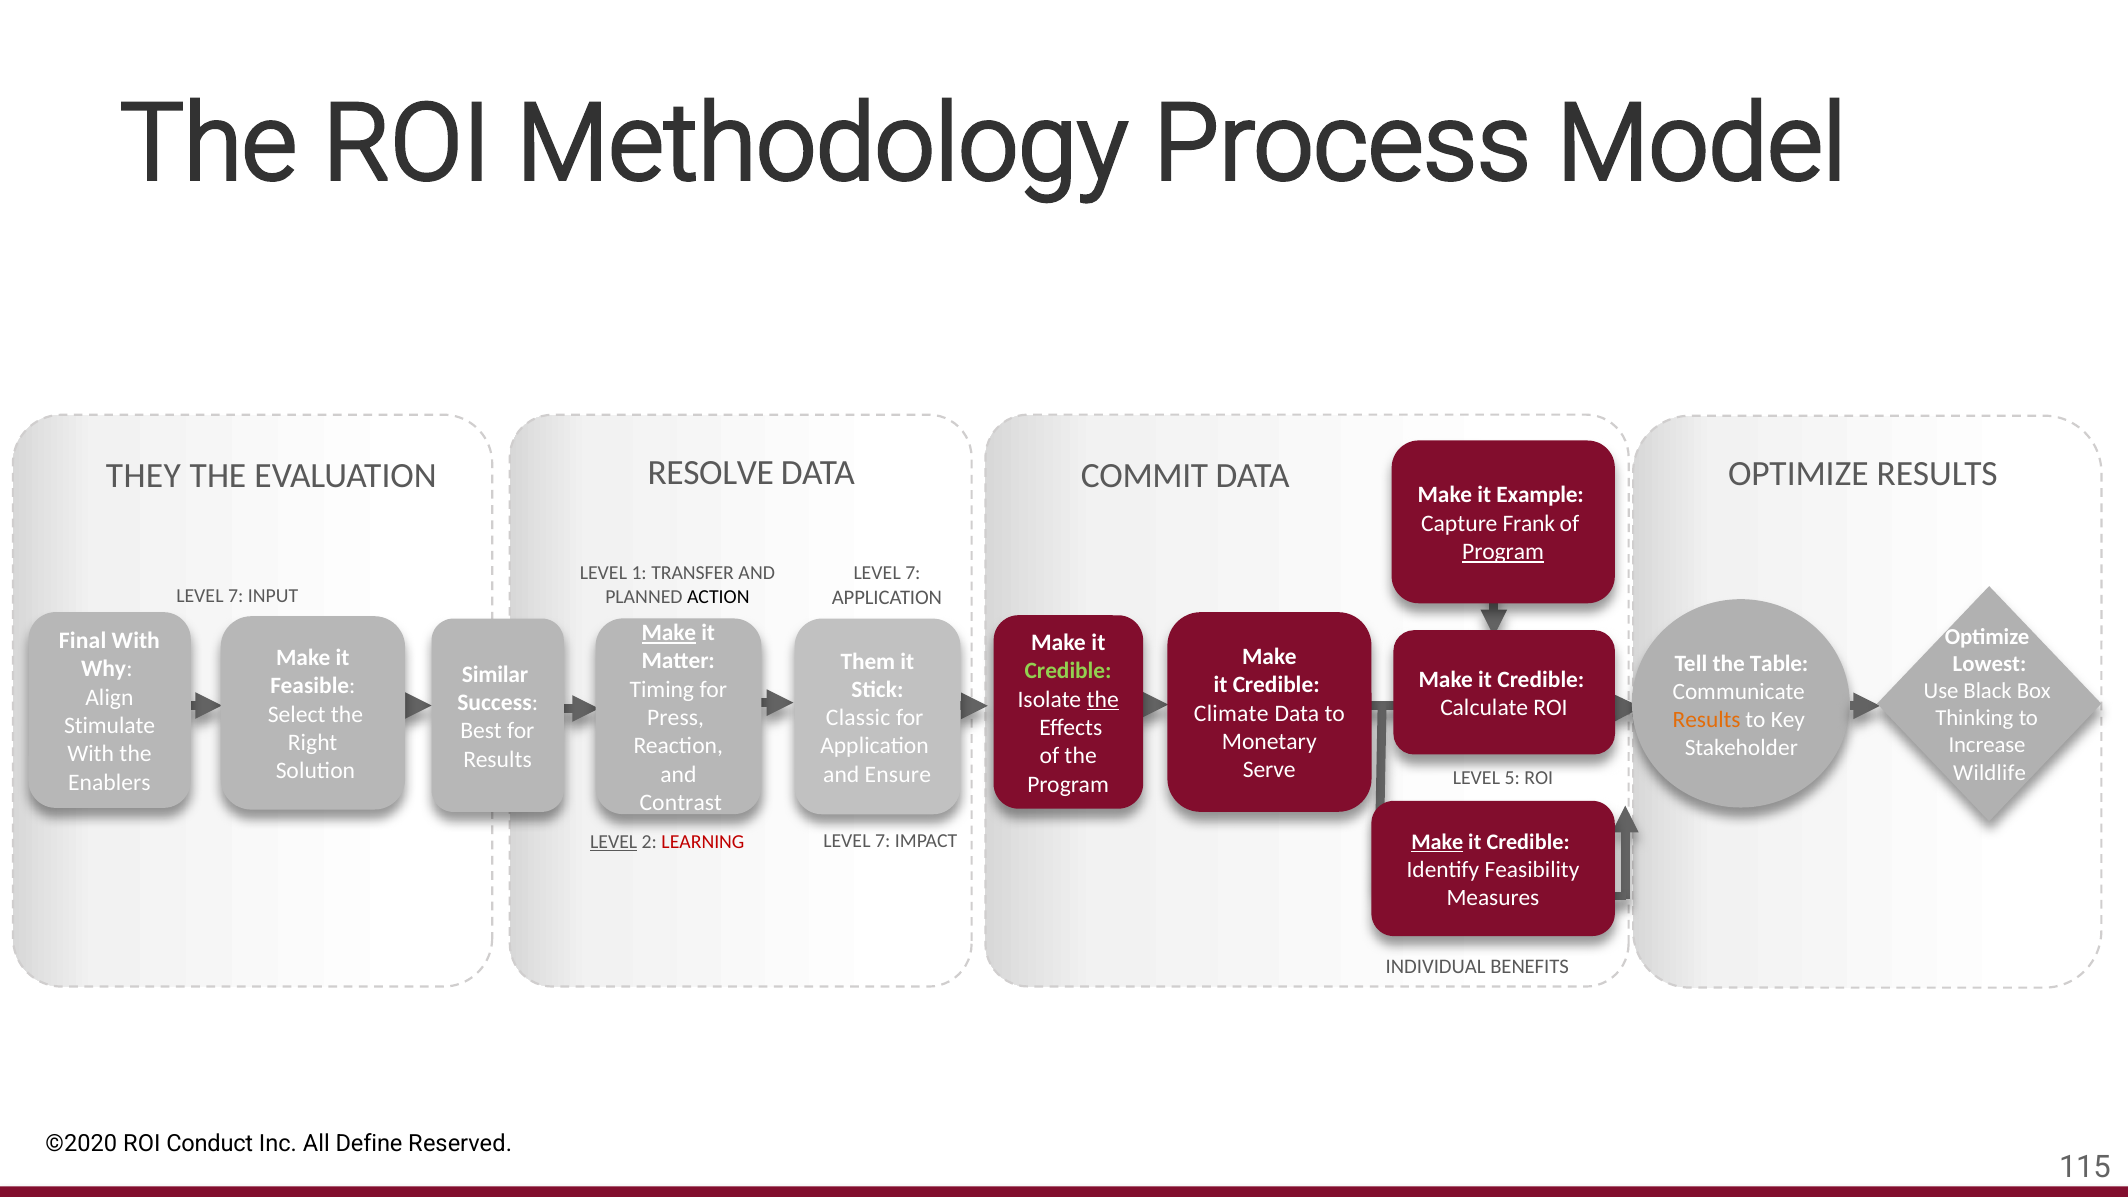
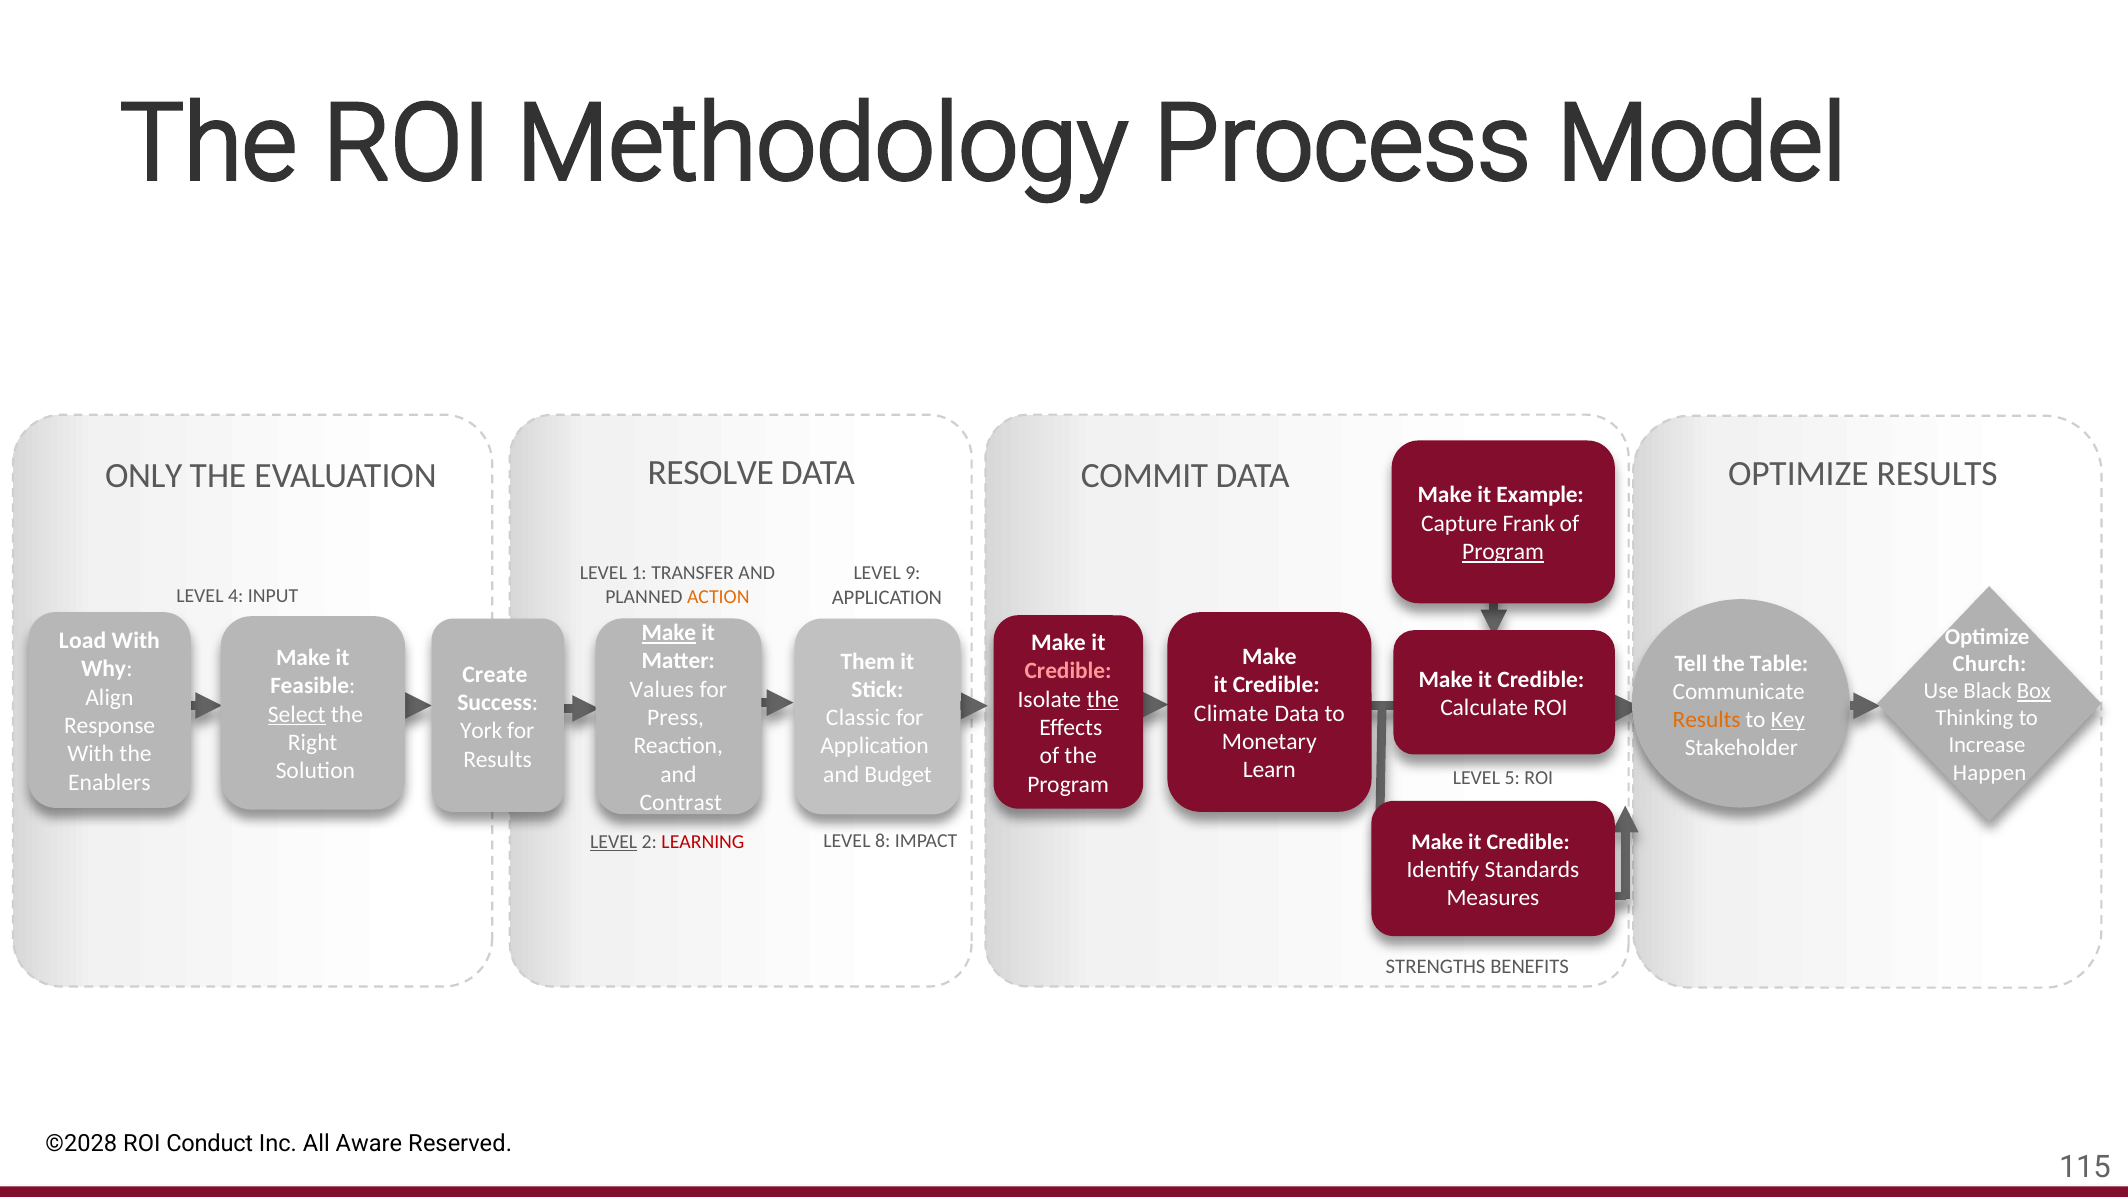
THEY: THEY -> ONLY
7 at (913, 573): 7 -> 9
7 at (236, 596): 7 -> 4
ACTION colour: black -> orange
Final: Final -> Load
Lowest: Lowest -> Church
Credible at (1068, 671) colour: light green -> pink
Similar: Similar -> Create
Timing: Timing -> Values
Box underline: none -> present
Select underline: none -> present
Key underline: none -> present
Stimulate: Stimulate -> Response
Best: Best -> York
Serve: Serve -> Learn
Wildlife: Wildlife -> Happen
Ensure: Ensure -> Budget
Make at (1437, 842) underline: present -> none
7 at (883, 841): 7 -> 8
Feasibility: Feasibility -> Standards
INDIVIDUAL: INDIVIDUAL -> STRENGTHS
©2020: ©2020 -> ©2028
Define: Define -> Aware
